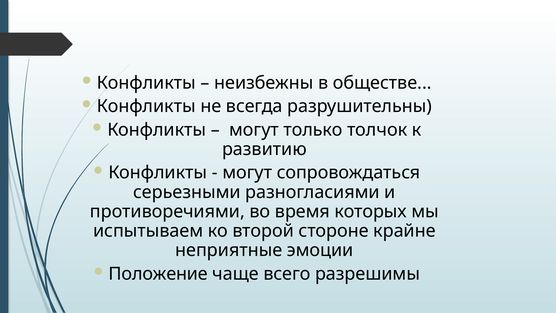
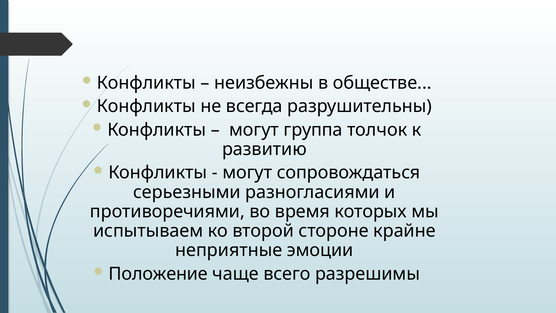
только: только -> группа
